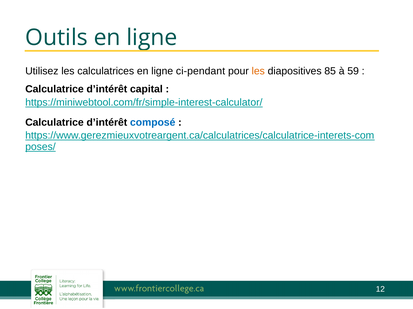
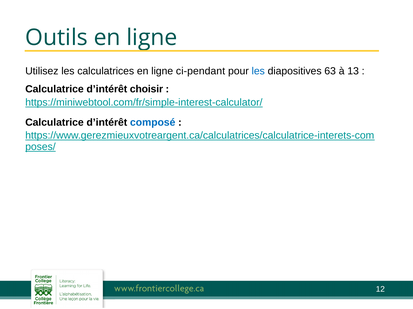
les at (258, 71) colour: orange -> blue
85: 85 -> 63
59: 59 -> 13
capital: capital -> choisir
